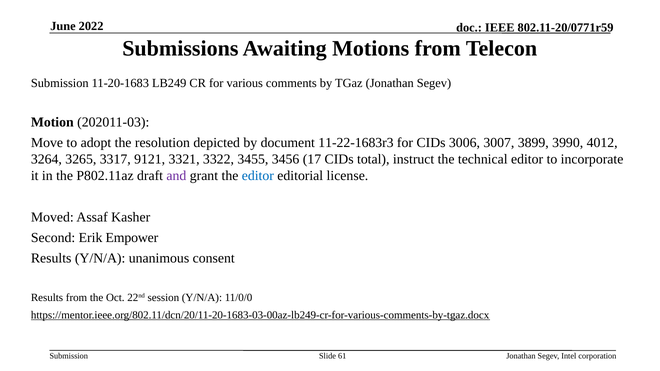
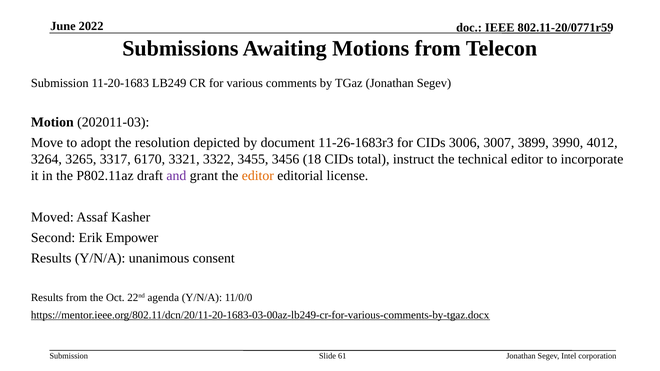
11-22-1683r3: 11-22-1683r3 -> 11-26-1683r3
9121: 9121 -> 6170
17: 17 -> 18
editor at (258, 176) colour: blue -> orange
session: session -> agenda
